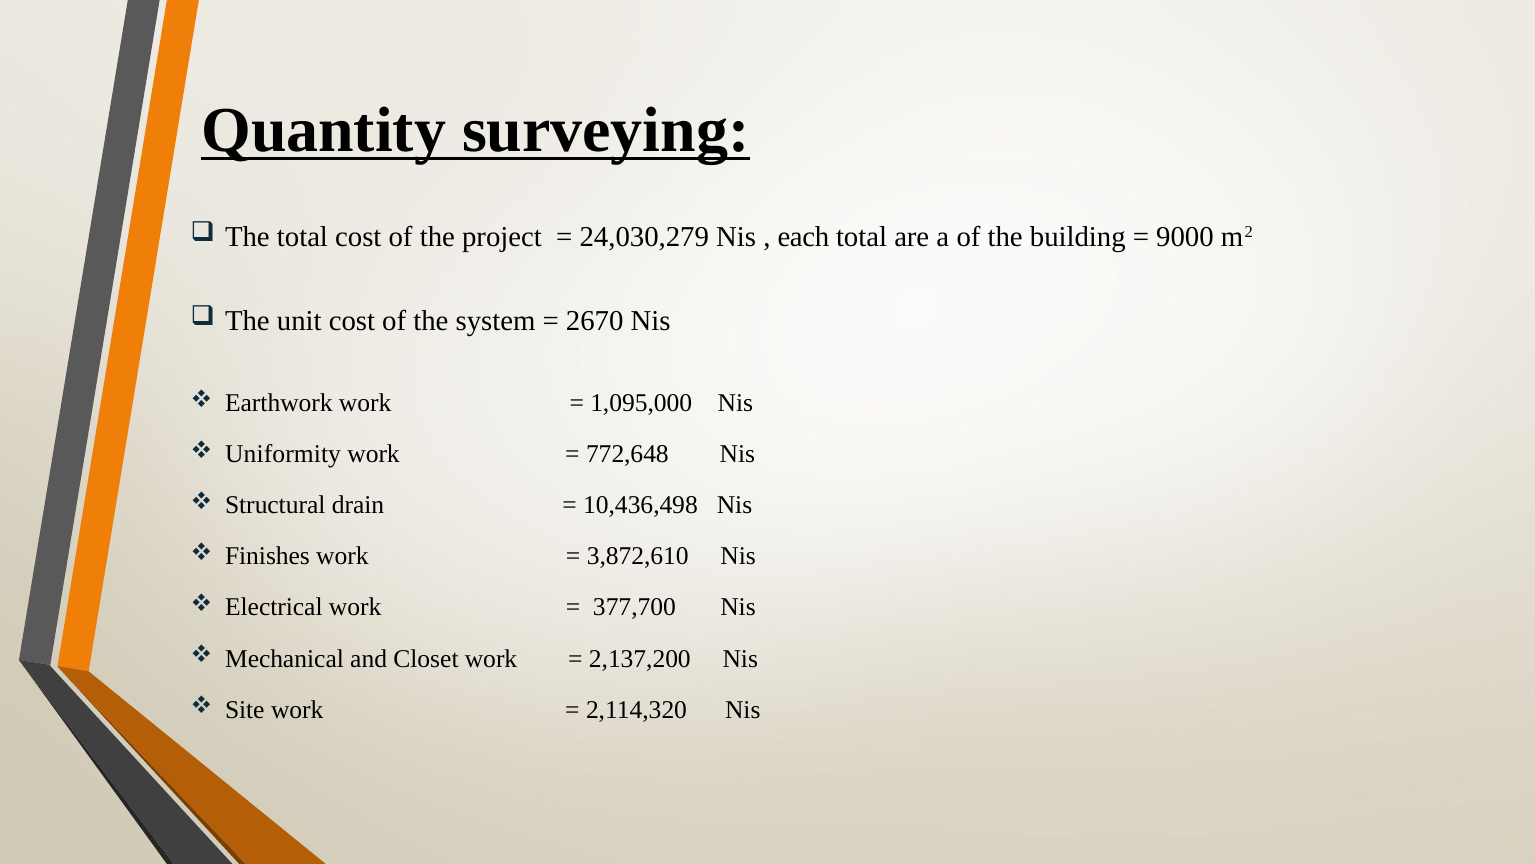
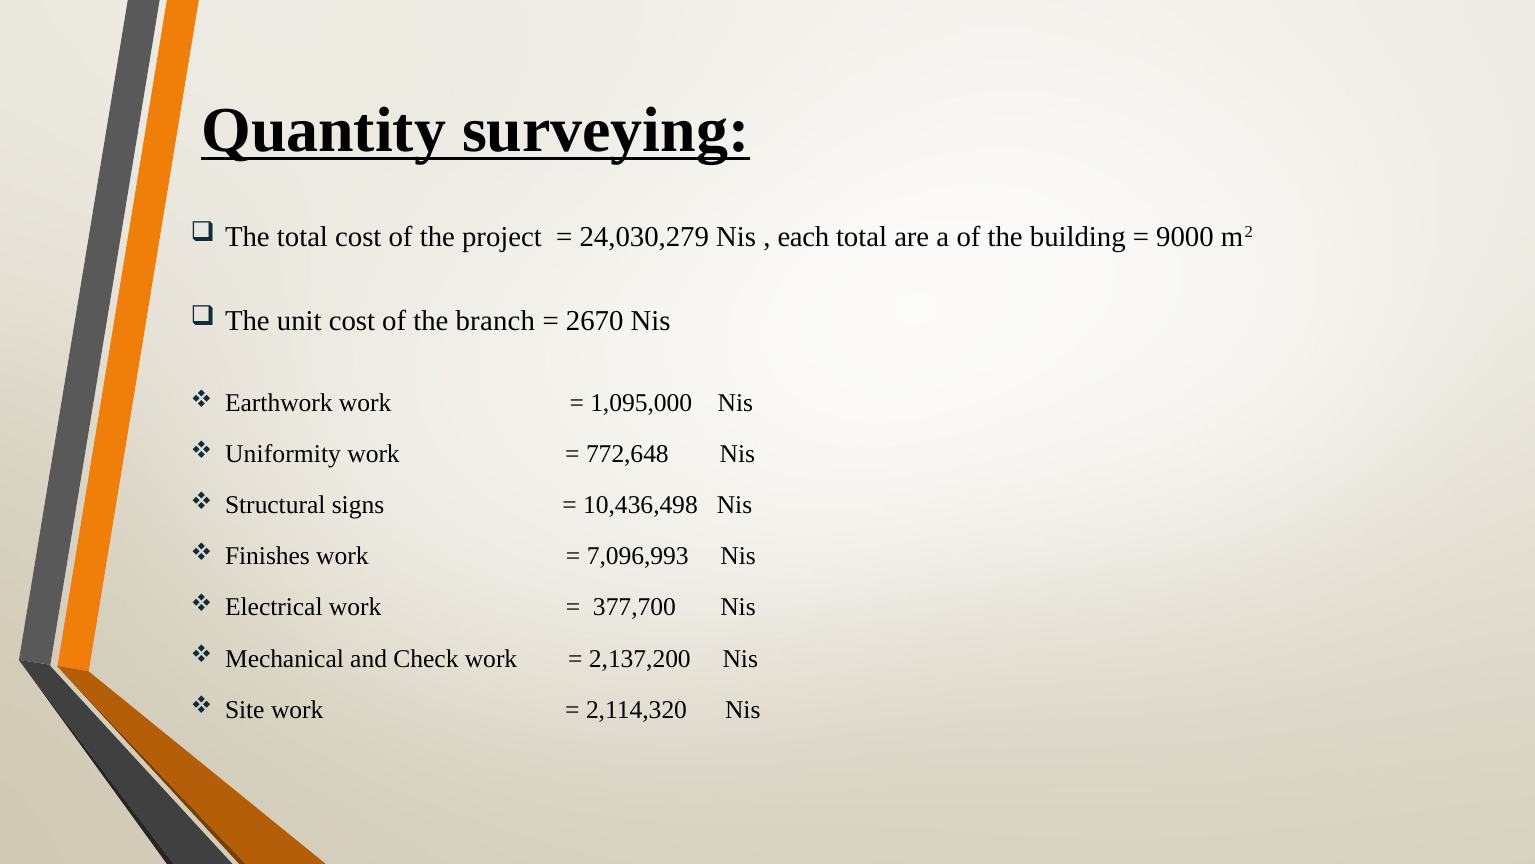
system: system -> branch
drain: drain -> signs
3,872,610: 3,872,610 -> 7,096,993
Closet: Closet -> Check
